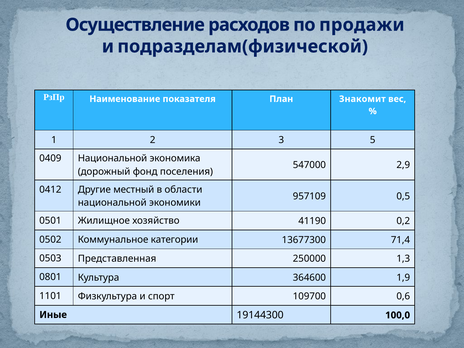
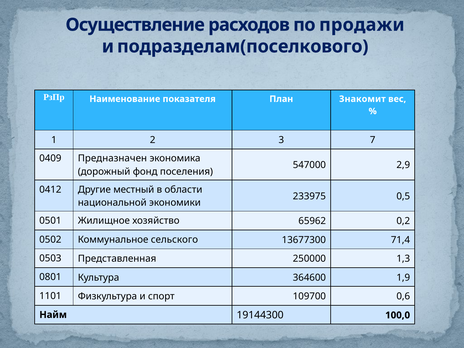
подразделам(физической: подразделам(физической -> подразделам(поселкового
5: 5 -> 7
0409 Национальной: Национальной -> Предназначен
957109: 957109 -> 233975
41190: 41190 -> 65962
категории: категории -> сельского
Иные: Иные -> Найм
